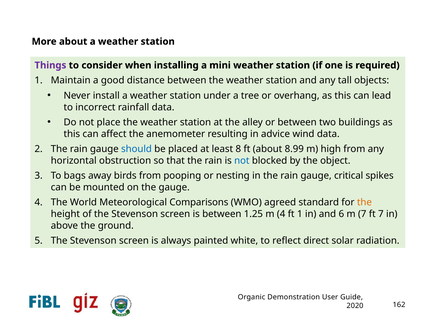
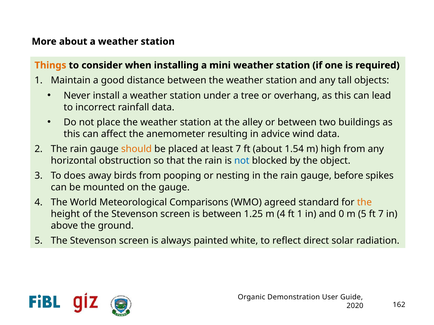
Things colour: purple -> orange
should colour: blue -> orange
least 8: 8 -> 7
8.99: 8.99 -> 1.54
bags: bags -> does
critical: critical -> before
6: 6 -> 0
m 7: 7 -> 5
